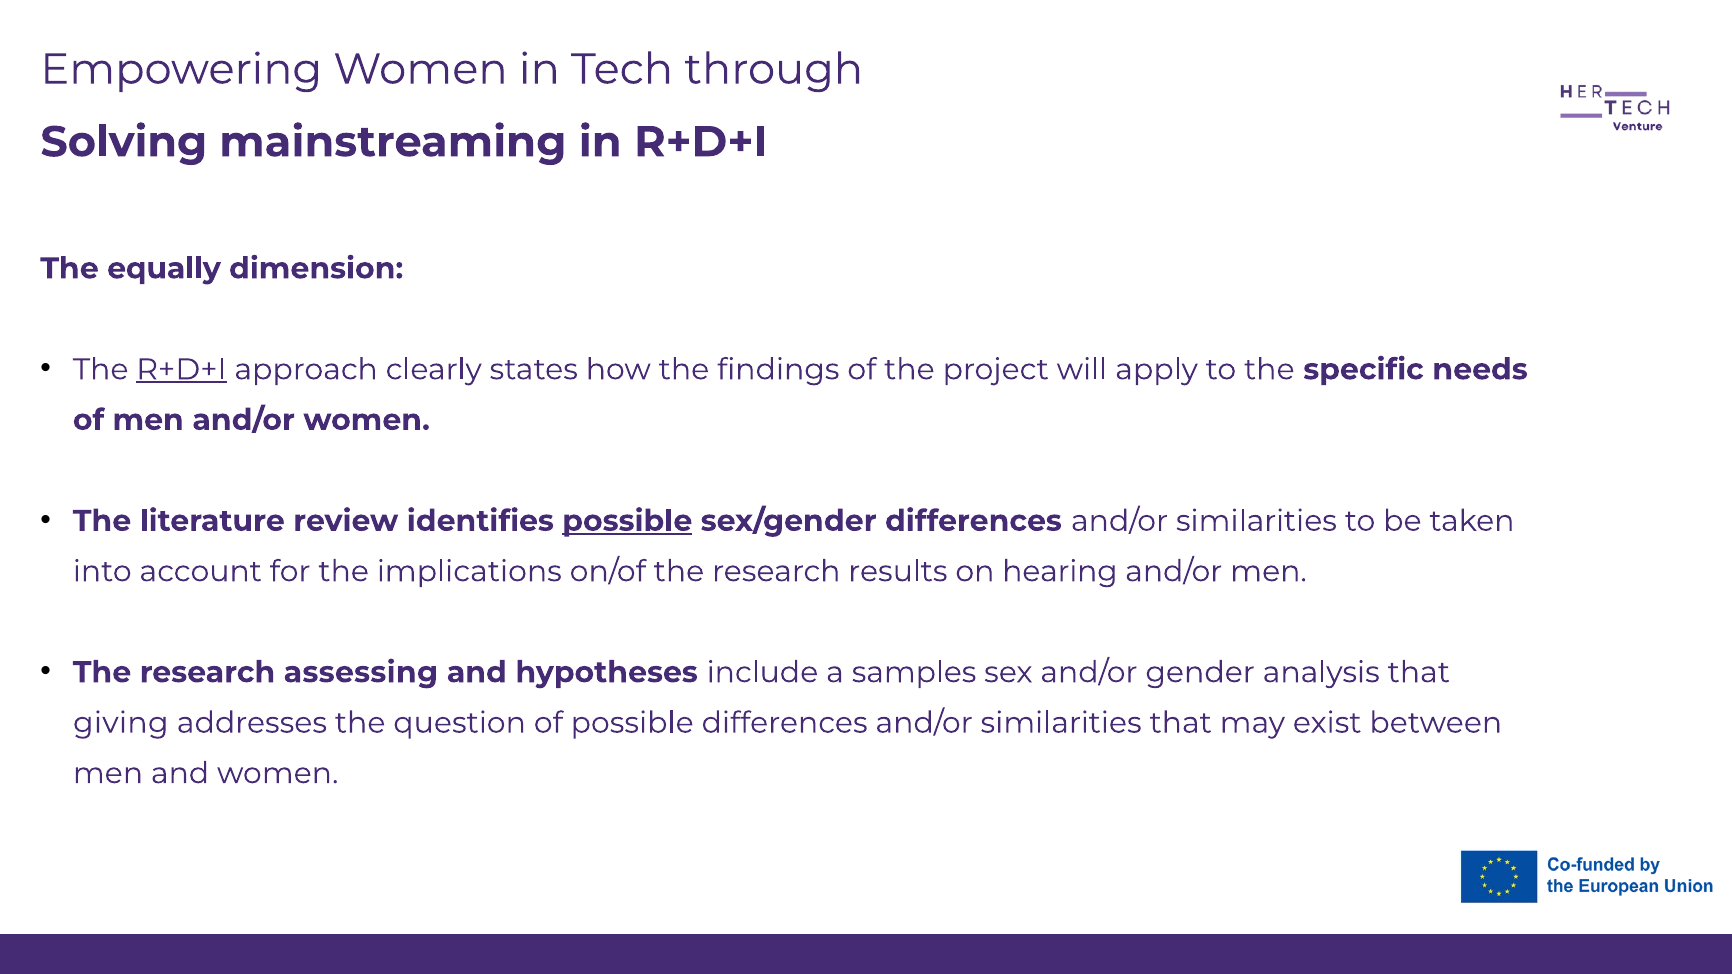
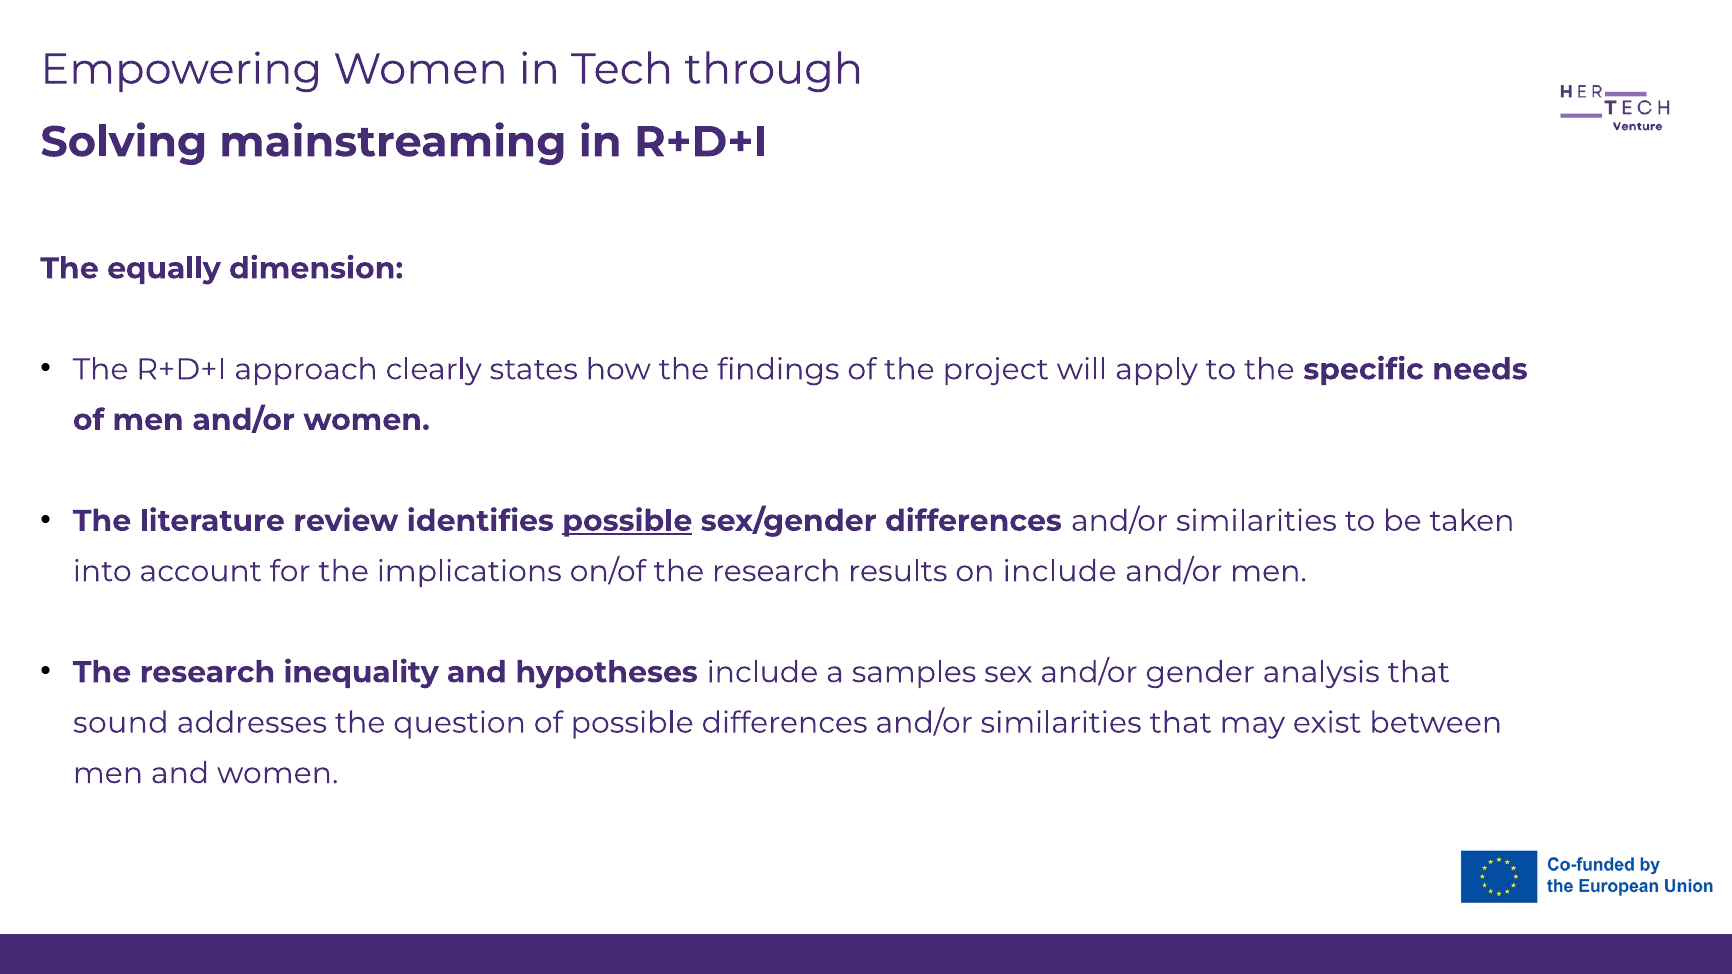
R+D+I at (181, 370) underline: present -> none
on hearing: hearing -> include
assessing: assessing -> inequality
giving: giving -> sound
